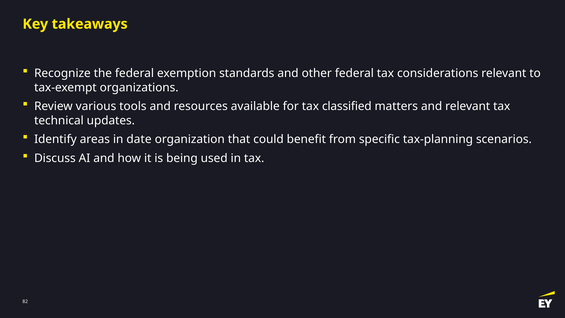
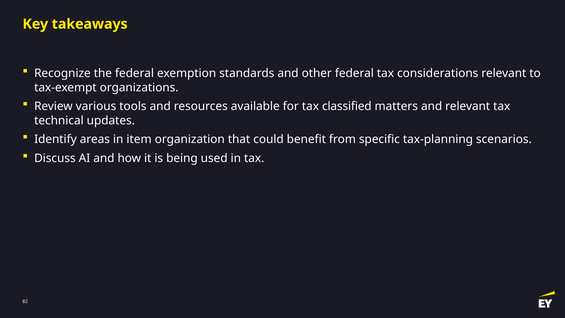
date: date -> item
